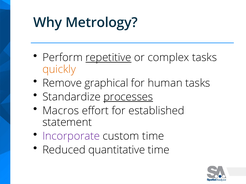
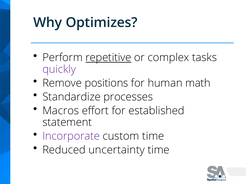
Metrology: Metrology -> Optimizes
quickly colour: orange -> purple
graphical: graphical -> positions
human tasks: tasks -> math
processes underline: present -> none
quantitative: quantitative -> uncertainty
